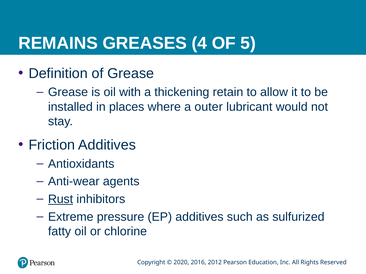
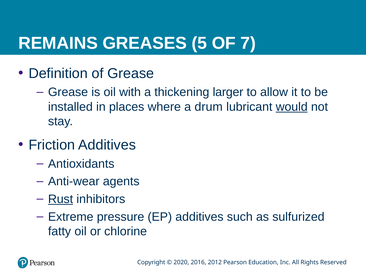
4: 4 -> 5
5: 5 -> 7
retain: retain -> larger
outer: outer -> drum
would underline: none -> present
